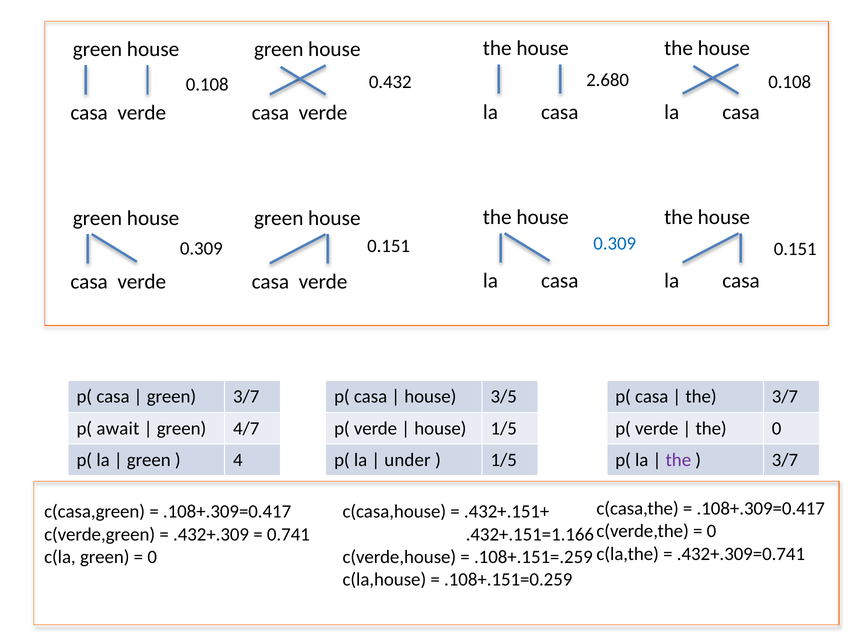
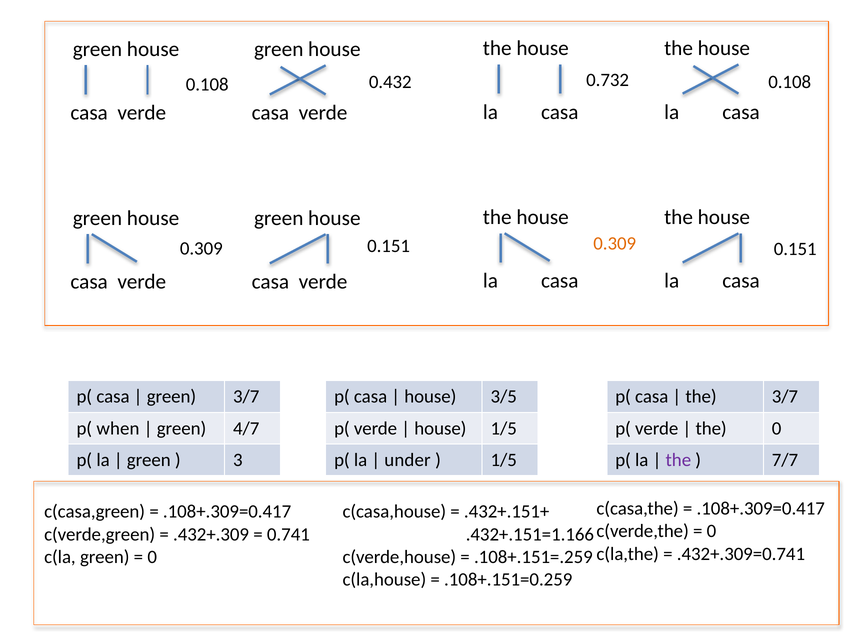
2.680: 2.680 -> 0.732
0.309 at (615, 244) colour: blue -> orange
await: await -> when
4: 4 -> 3
3/7 at (785, 460): 3/7 -> 7/7
